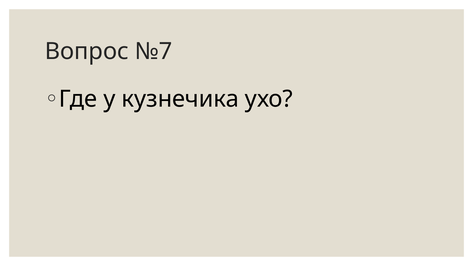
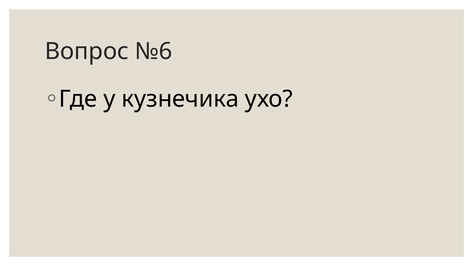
№7: №7 -> №6
